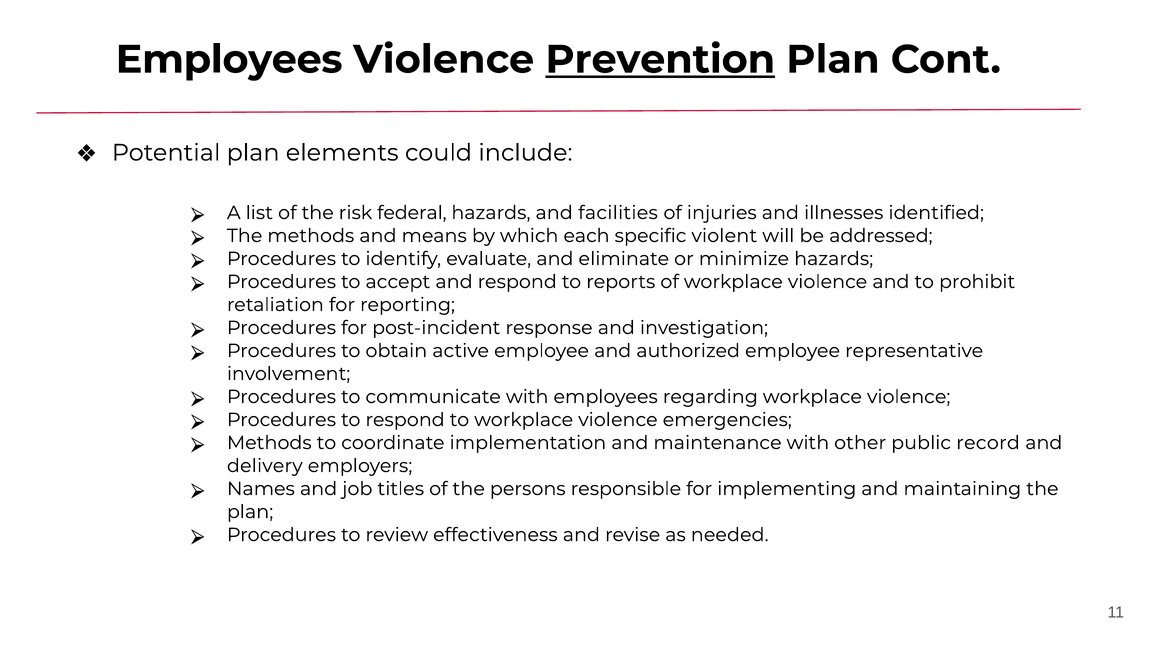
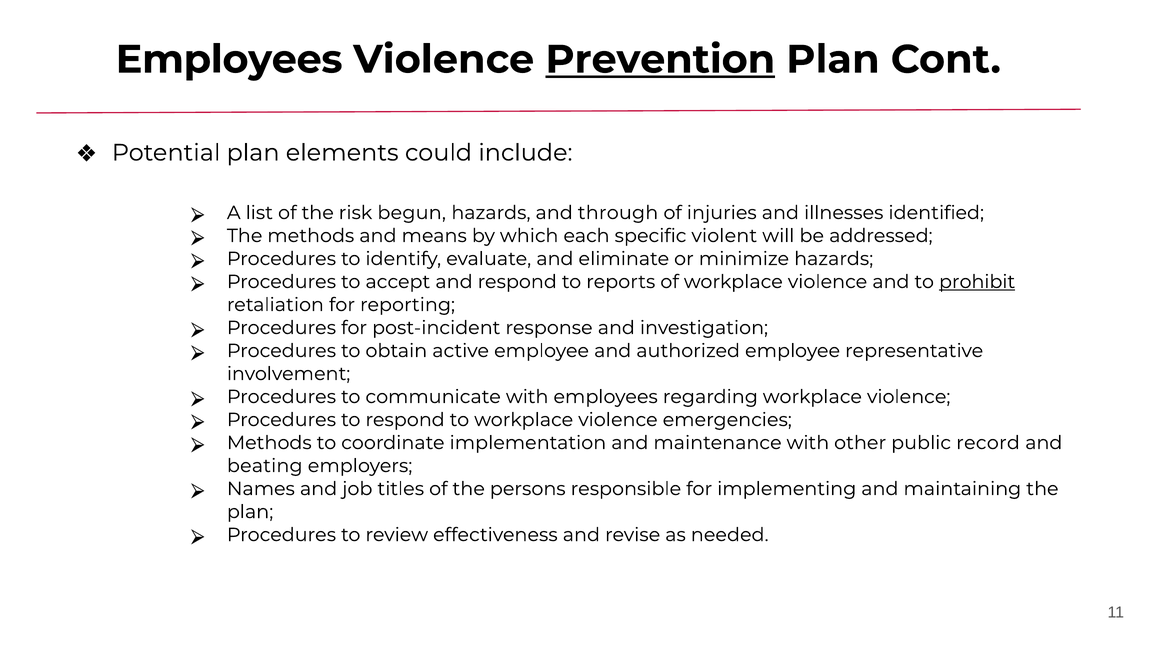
federal: federal -> begun
facilities: facilities -> through
prohibit underline: none -> present
delivery: delivery -> beating
